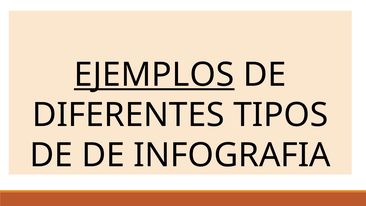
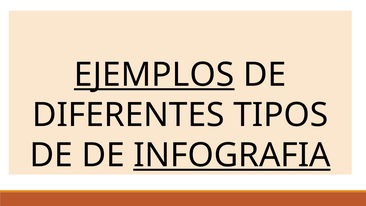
INFOGRAFIA underline: none -> present
